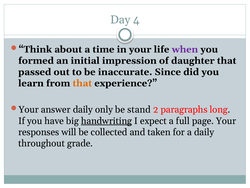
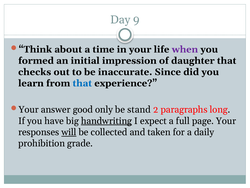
4: 4 -> 9
passed: passed -> checks
that at (82, 83) colour: orange -> blue
answer daily: daily -> good
will underline: none -> present
throughout: throughout -> prohibition
